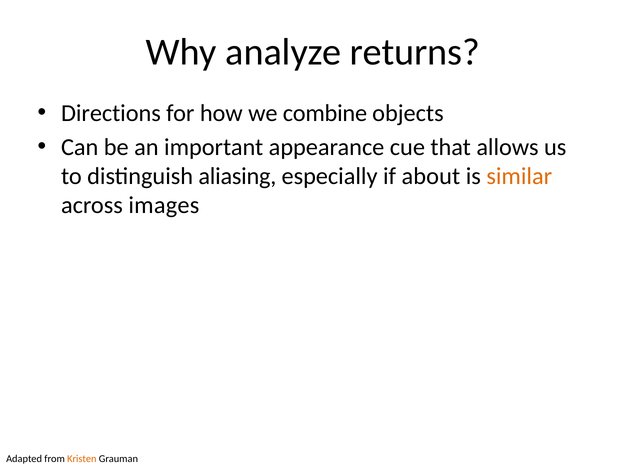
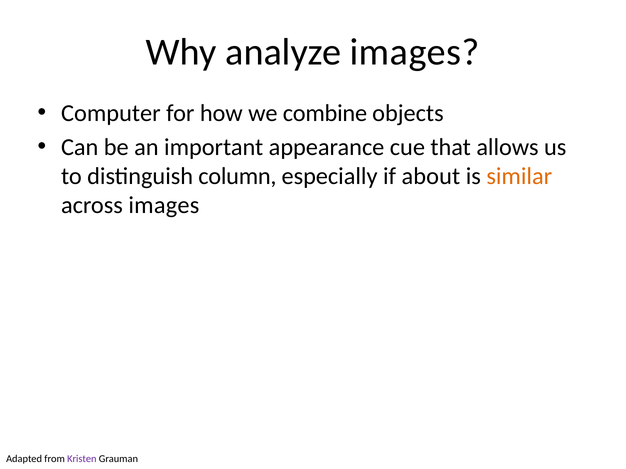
analyze returns: returns -> images
Directions: Directions -> Computer
aliasing: aliasing -> column
Kristen colour: orange -> purple
